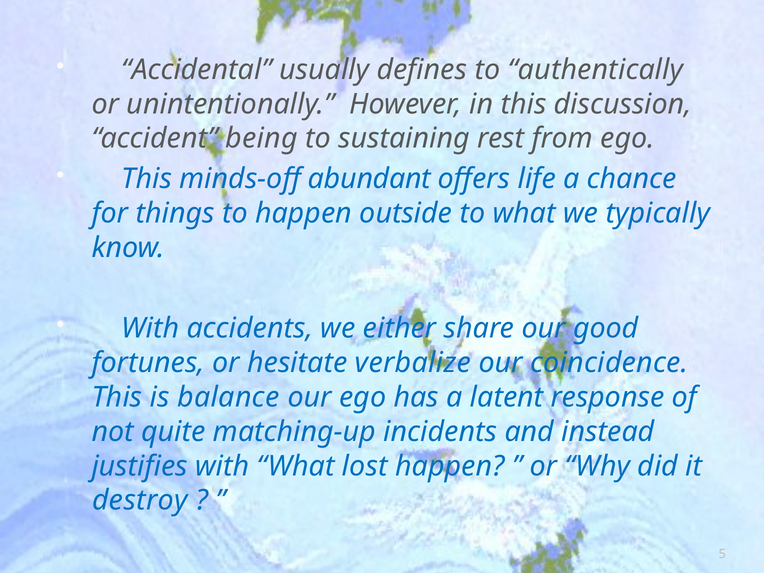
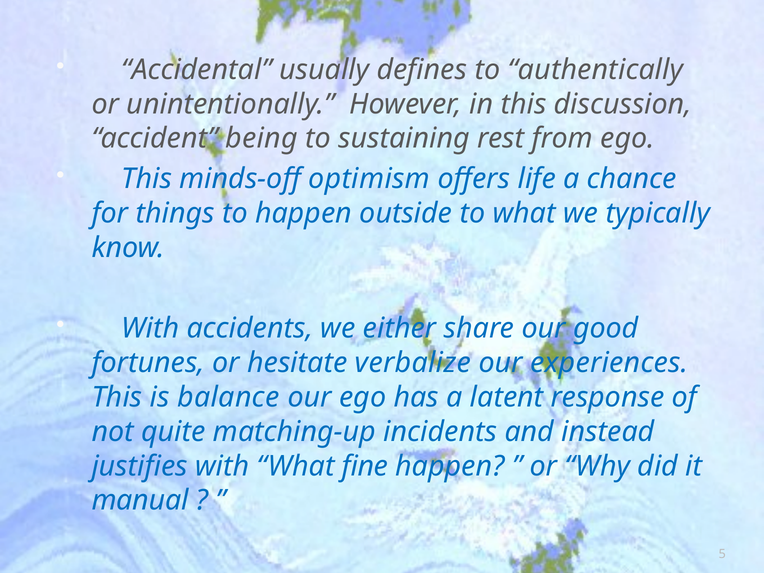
abundant: abundant -> optimism
coincidence: coincidence -> experiences
lost: lost -> fine
destroy: destroy -> manual
